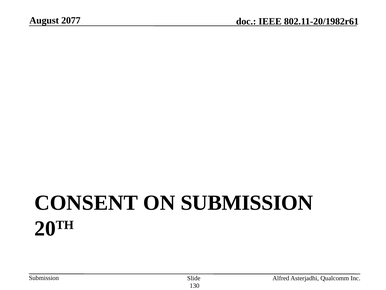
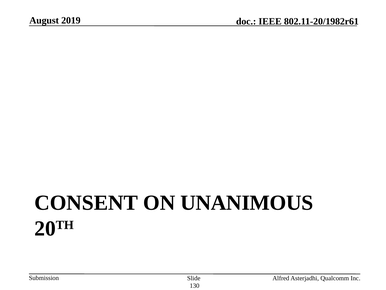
2077: 2077 -> 2019
ON SUBMISSION: SUBMISSION -> UNANIMOUS
